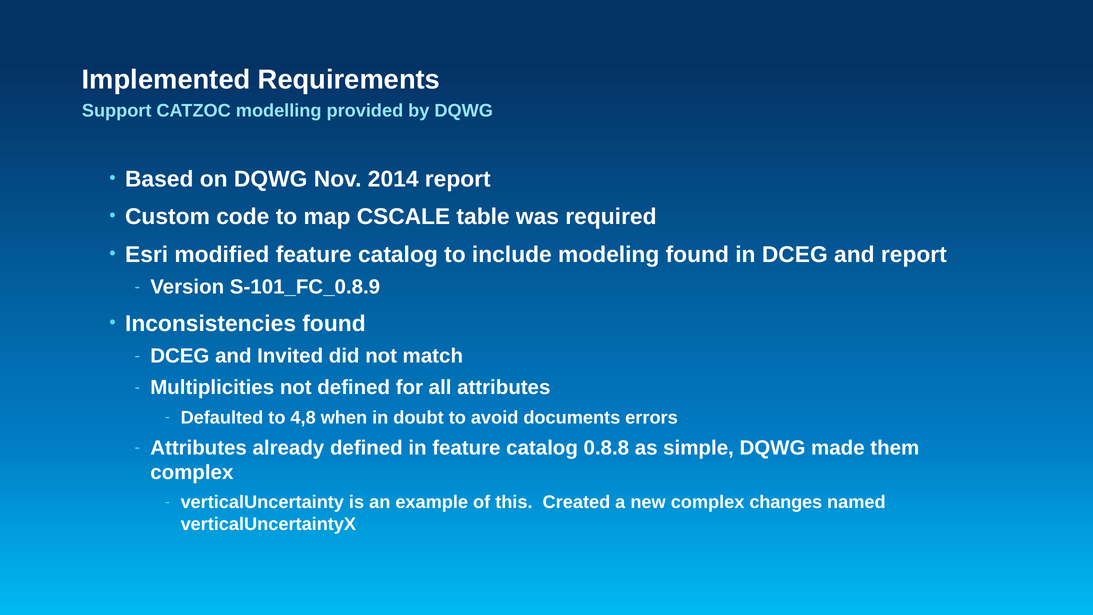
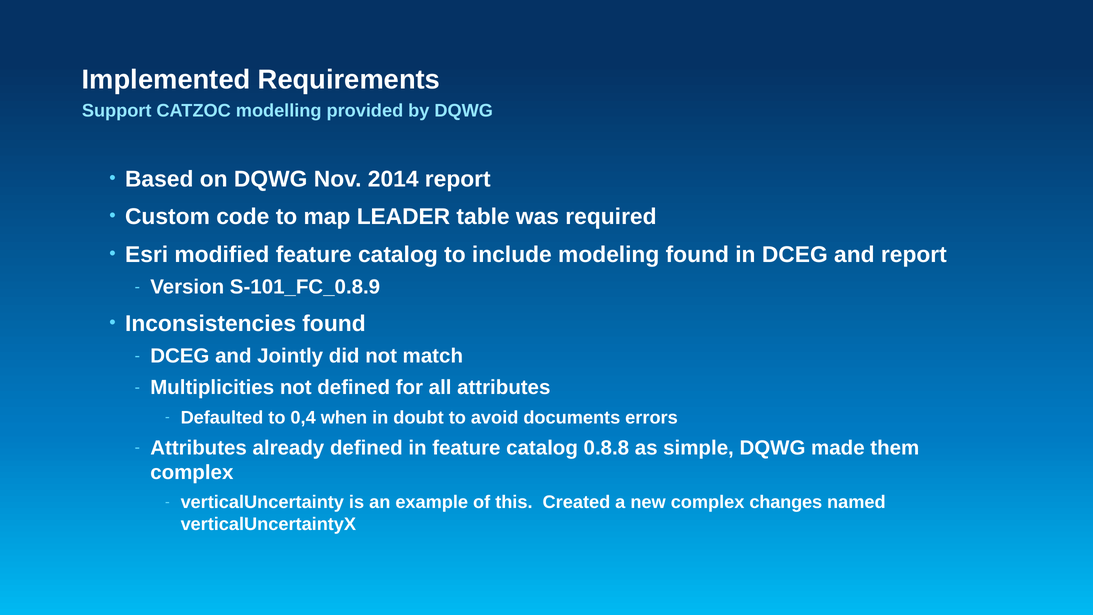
CSCALE: CSCALE -> LEADER
Invited: Invited -> Jointly
4,8: 4,8 -> 0,4
